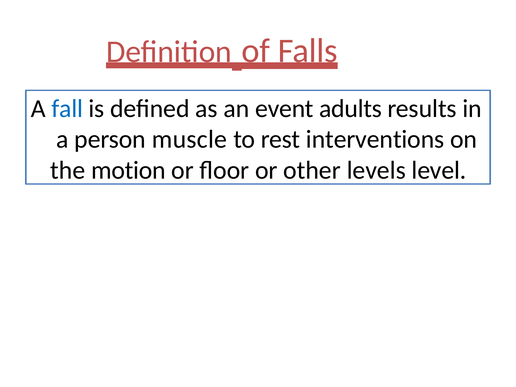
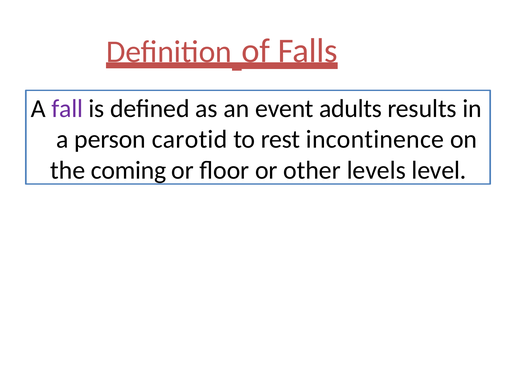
fall colour: blue -> purple
muscle: muscle -> carotid
interventions: interventions -> incontinence
motion: motion -> coming
